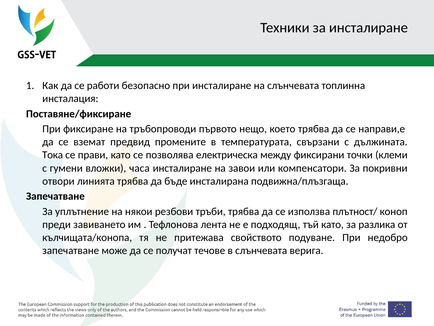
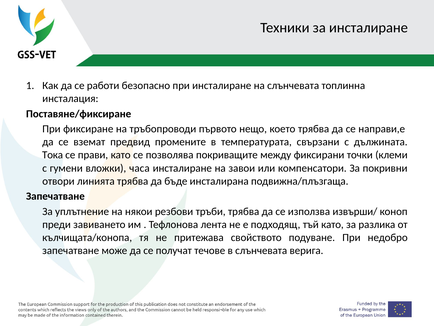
електрическа: електрическа -> покриващите
плътност/: плътност/ -> извърши/
